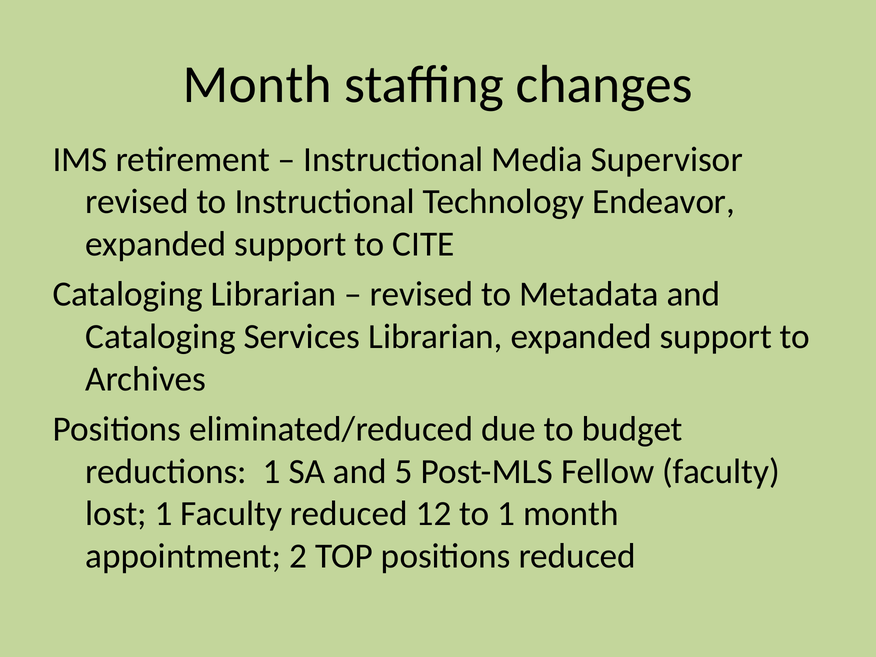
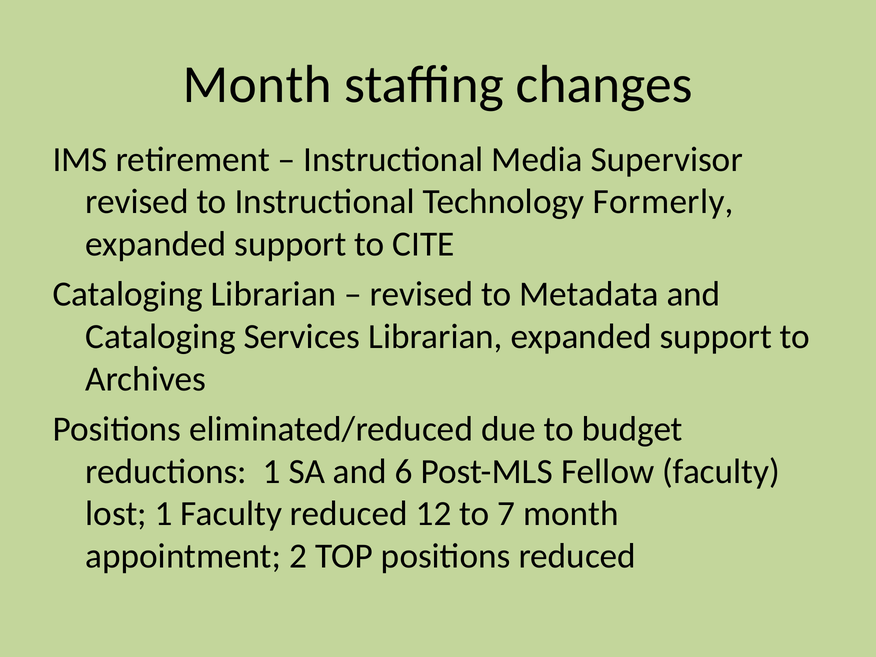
Endeavor: Endeavor -> Formerly
5: 5 -> 6
to 1: 1 -> 7
